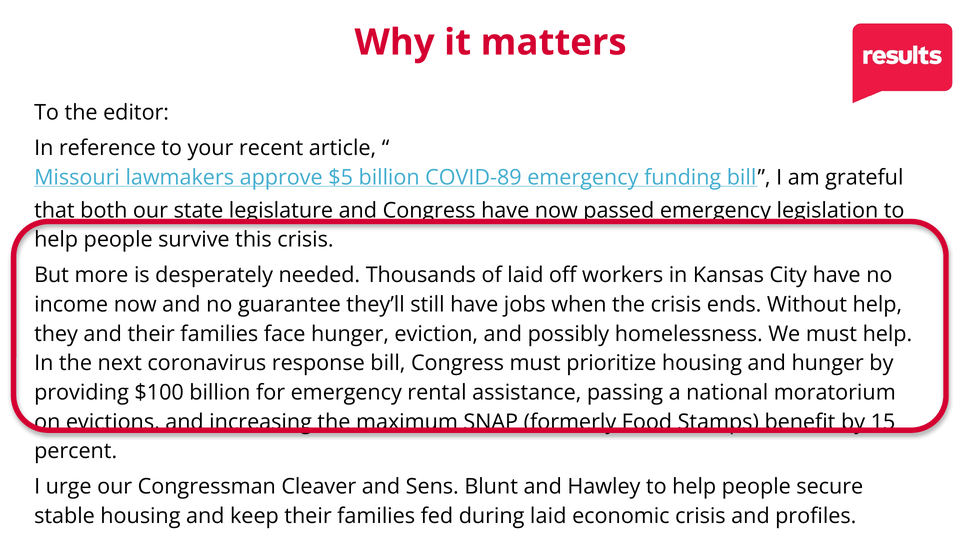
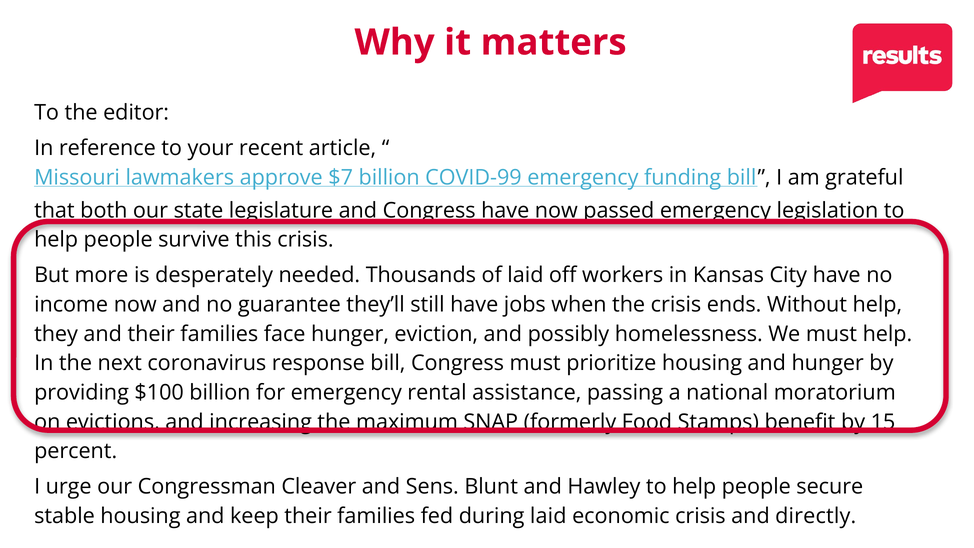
$5: $5 -> $7
COVID-89: COVID-89 -> COVID-99
profiles: profiles -> directly
